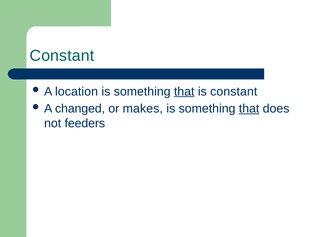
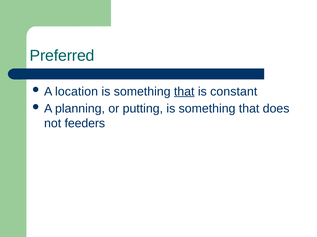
Constant at (62, 56): Constant -> Preferred
changed: changed -> planning
makes: makes -> putting
that at (249, 109) underline: present -> none
